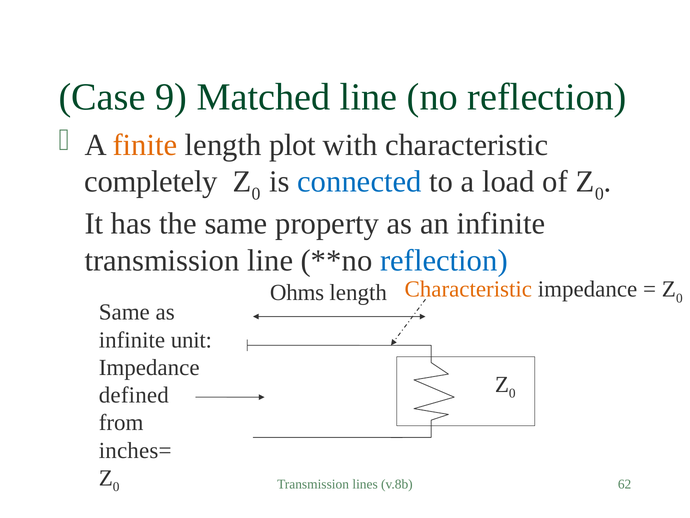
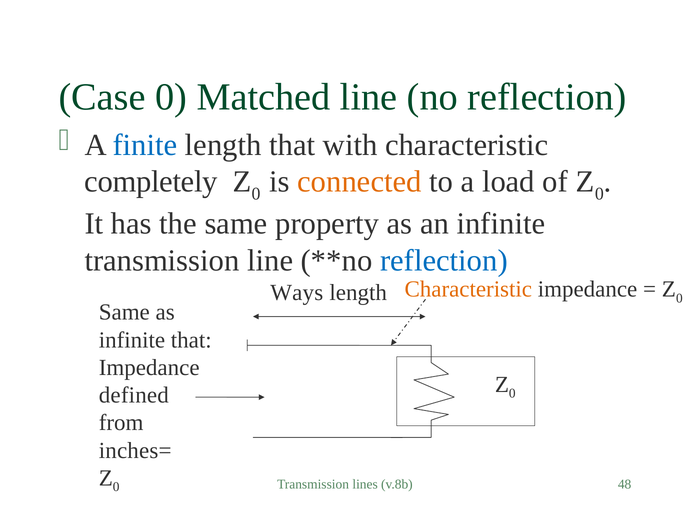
Case 9: 9 -> 0
finite colour: orange -> blue
length plot: plot -> that
connected colour: blue -> orange
Ohms: Ohms -> Ways
infinite unit: unit -> that
62: 62 -> 48
